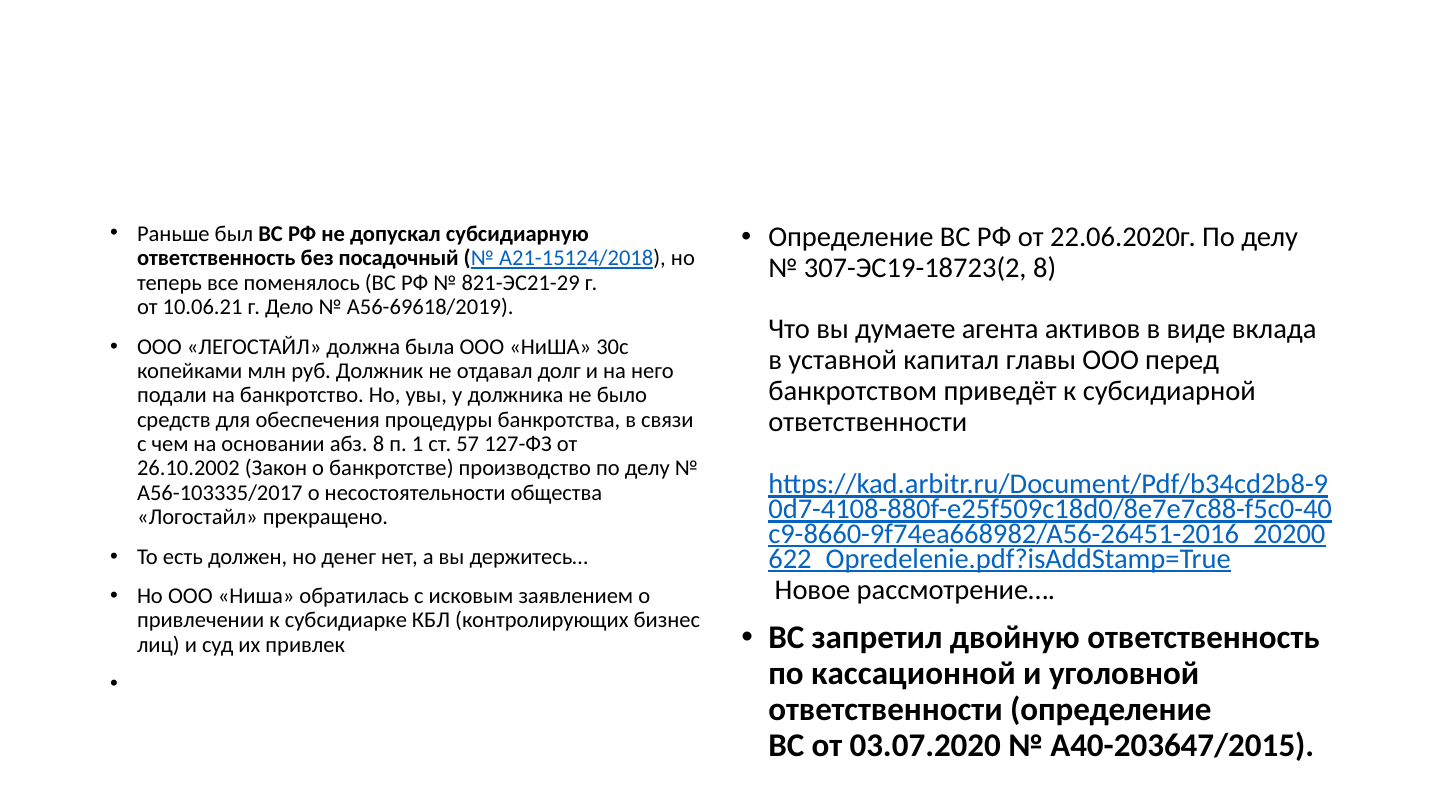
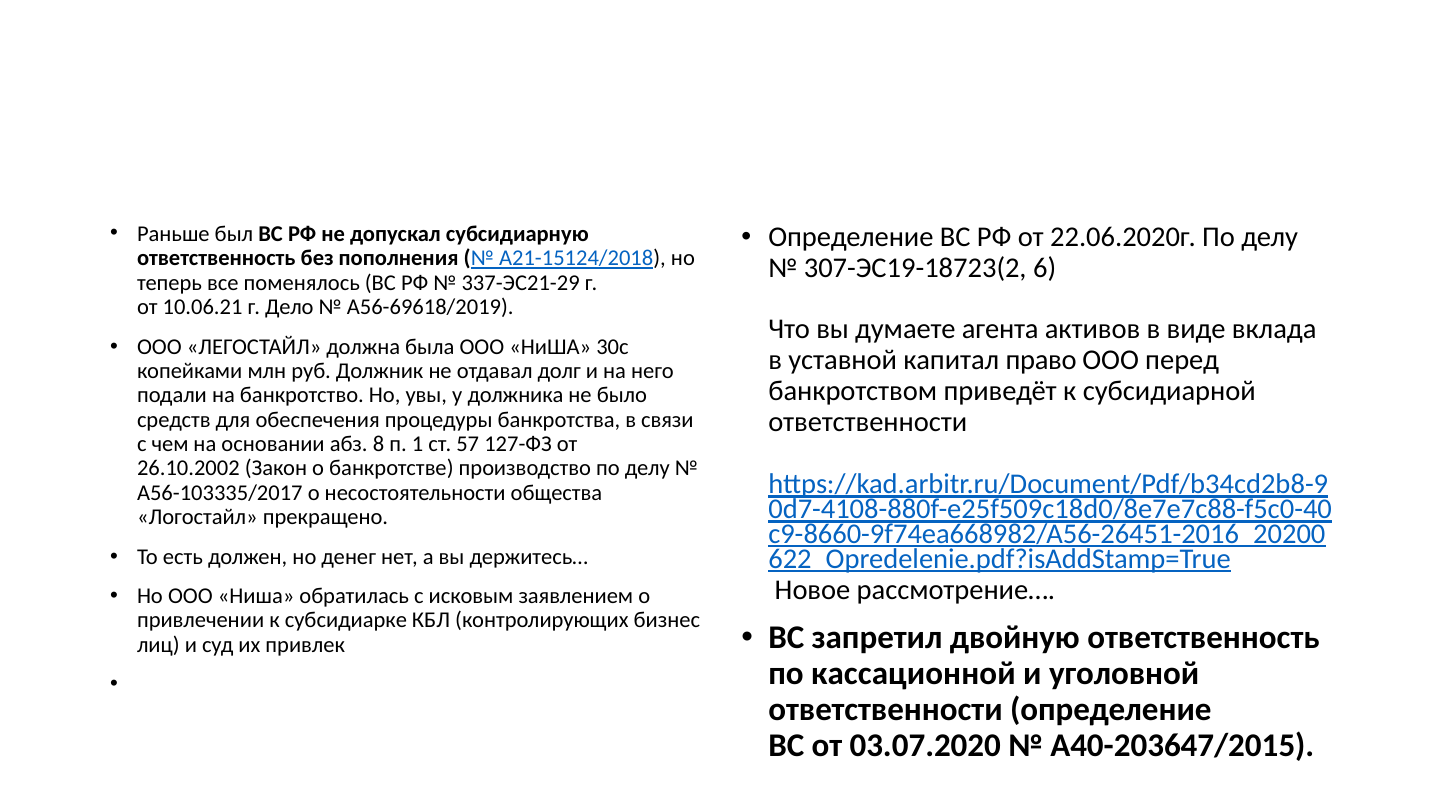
посадочный: посадочный -> пополнения
307-ЭС19-18723(2 8: 8 -> 6
821-ЭС21-29: 821-ЭС21-29 -> 337-ЭС21-29
главы: главы -> право
